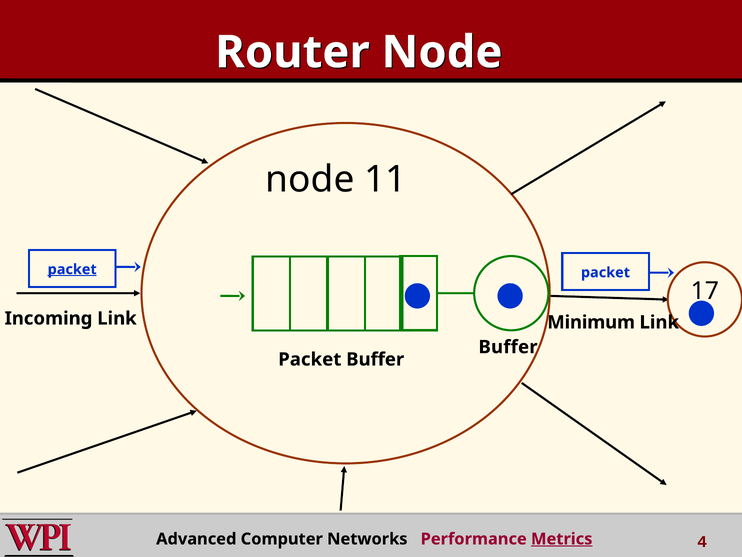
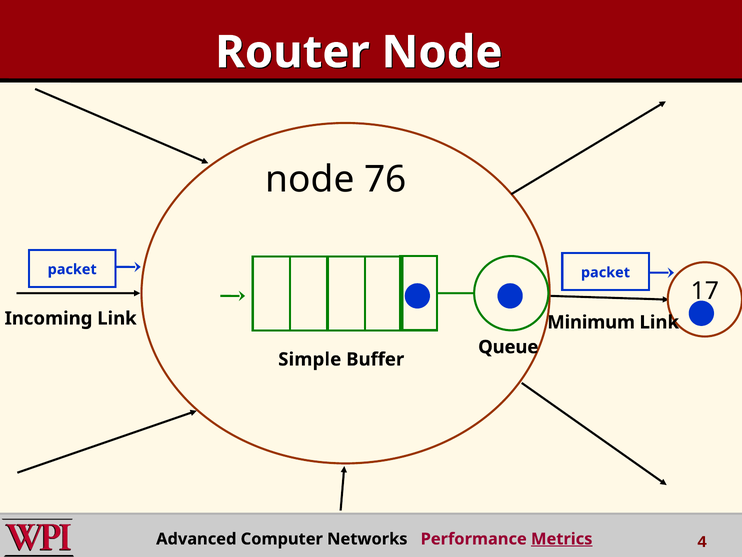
11: 11 -> 76
packet at (72, 269) underline: present -> none
Buffer at (508, 347): Buffer -> Queue
Packet at (310, 359): Packet -> Simple
